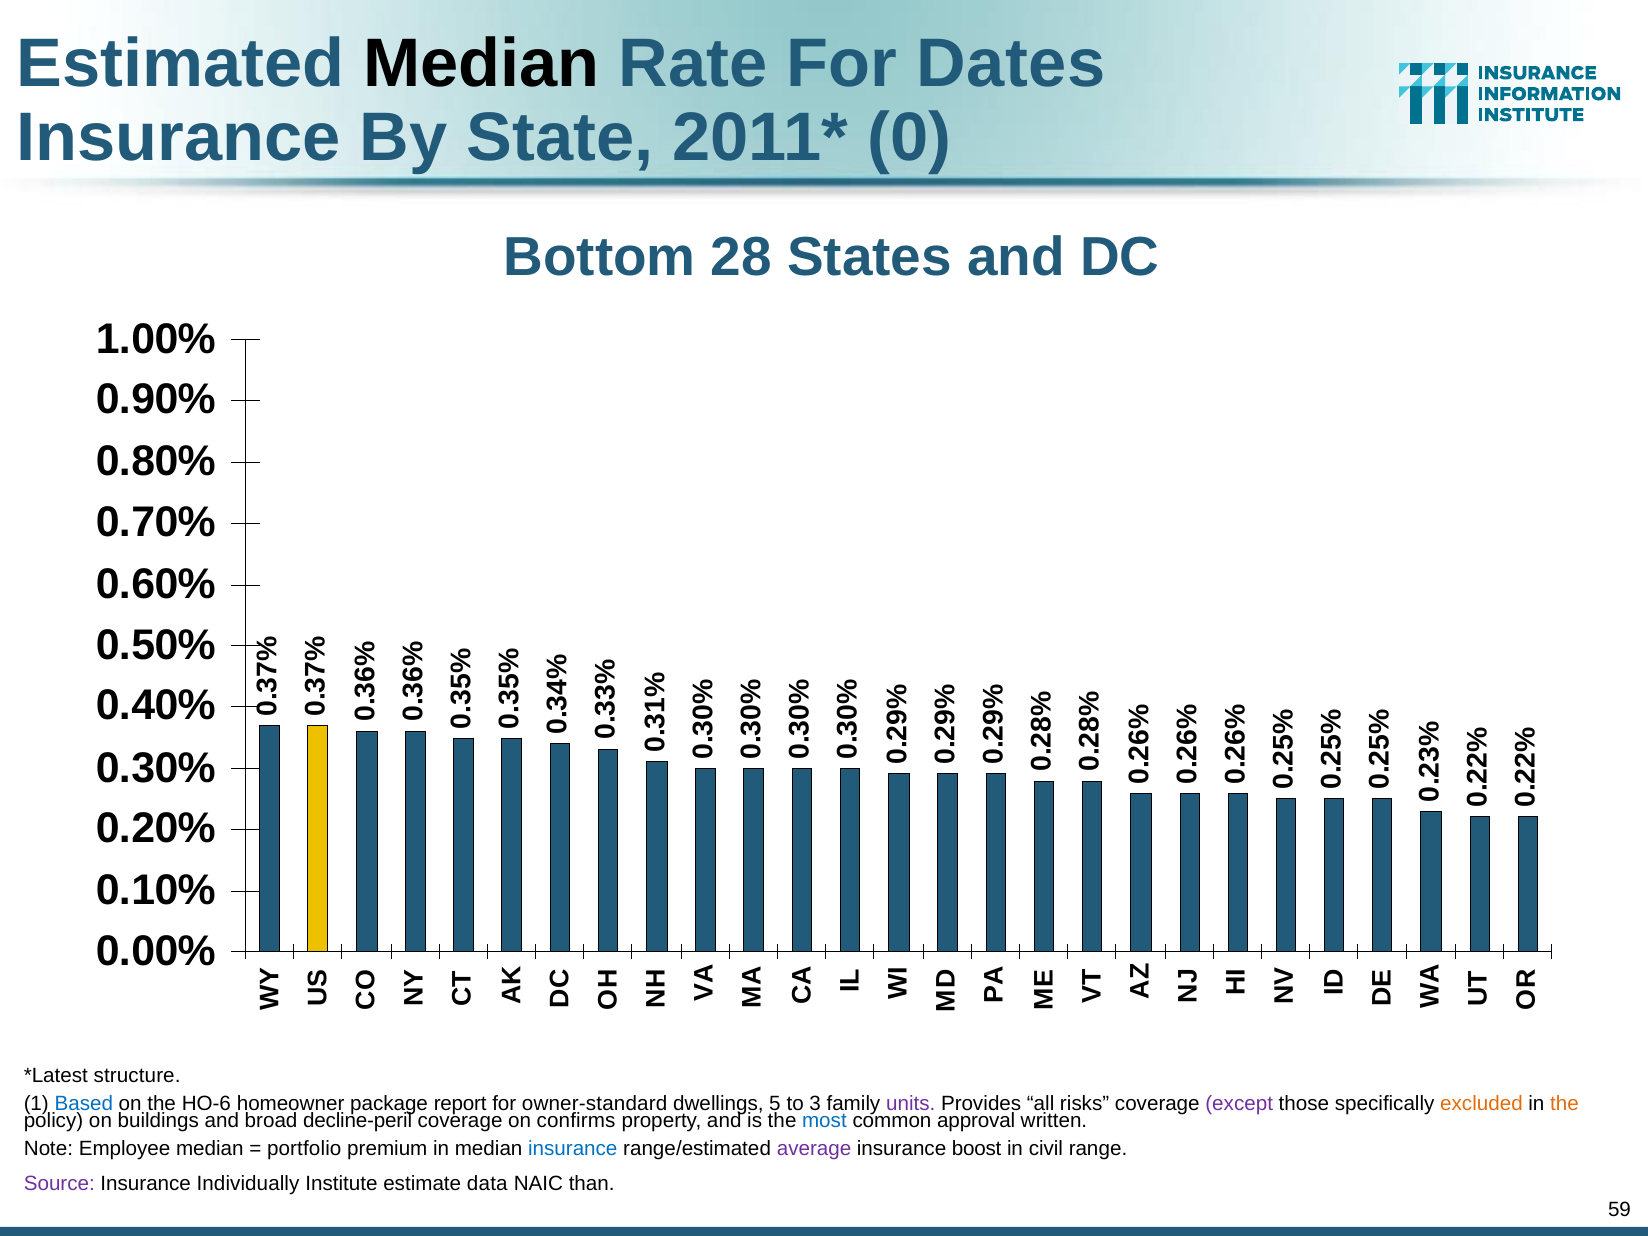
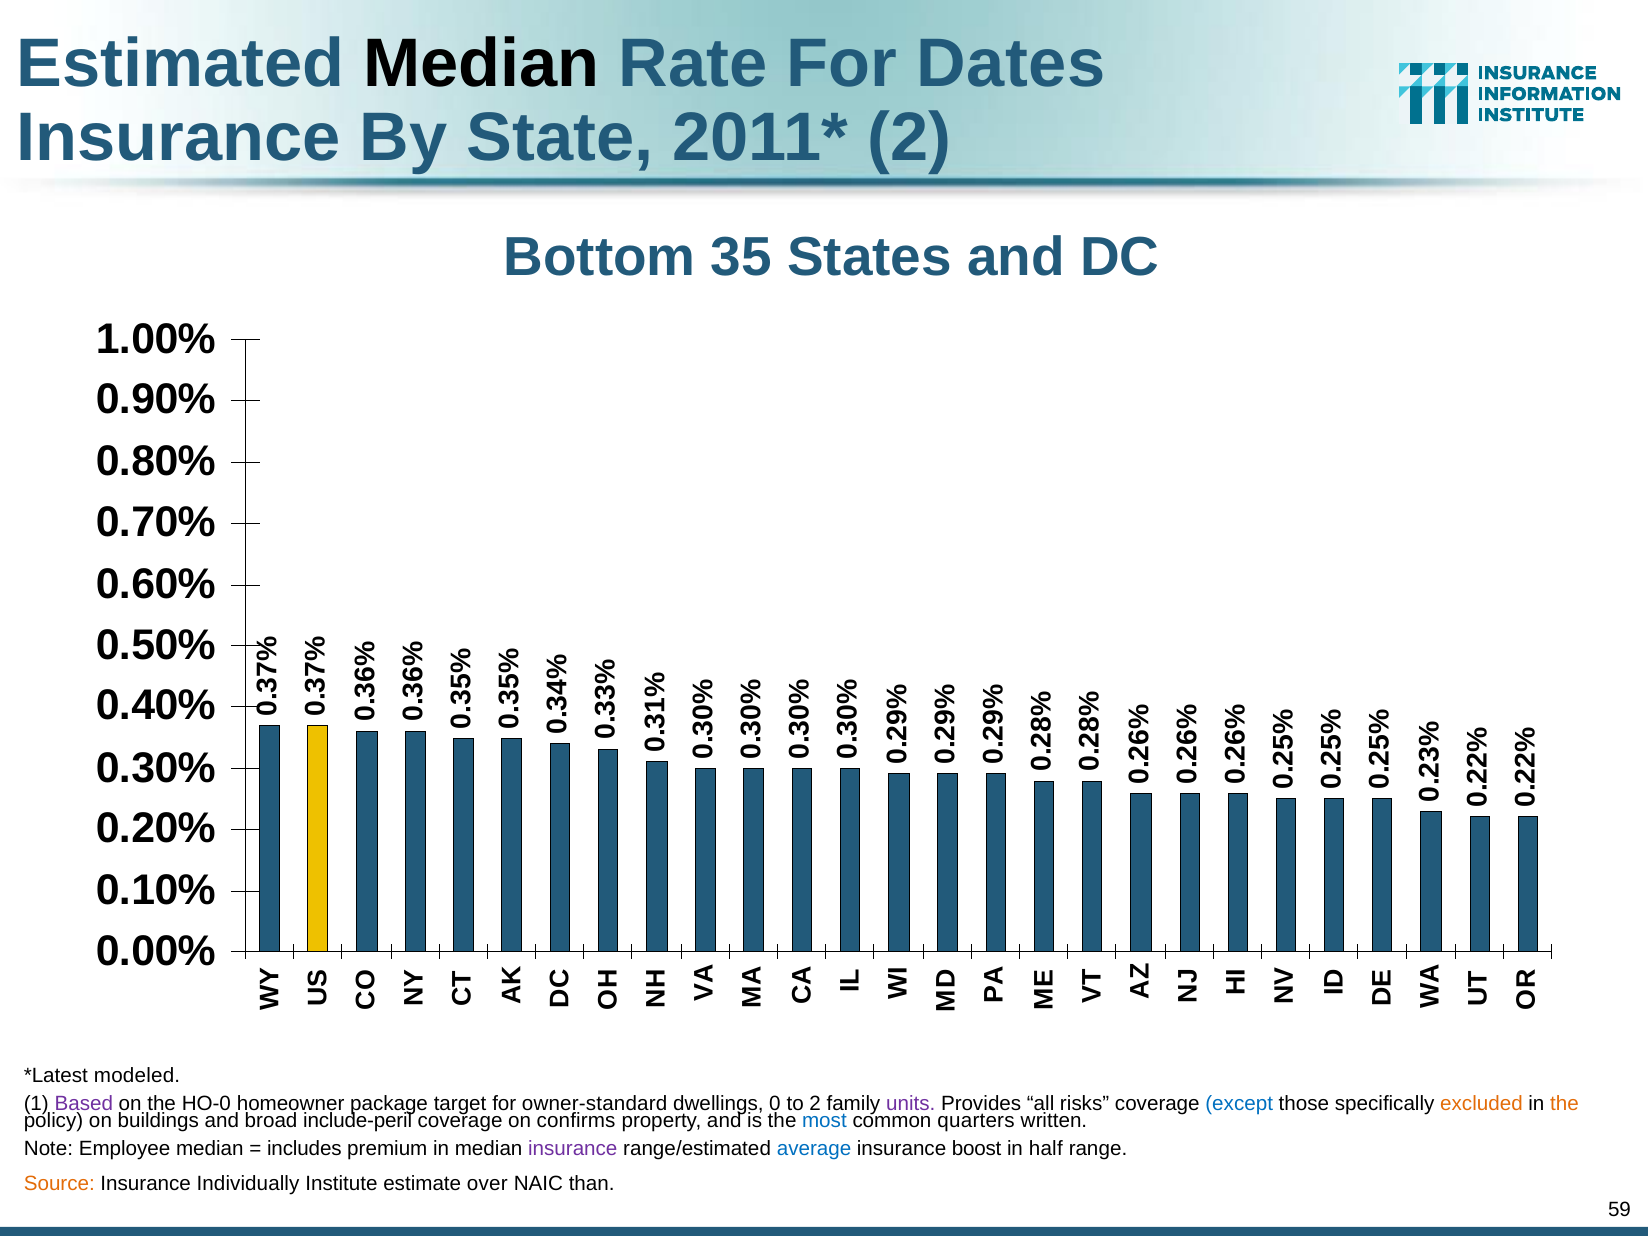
0 at (909, 138): 0 -> 2
28: 28 -> 35
structure: structure -> modeled
Based colour: blue -> purple
HO-6: HO-6 -> HO-0
report: report -> target
dwellings 5: 5 -> 0
to 3: 3 -> 2
except colour: purple -> blue
decline-peril: decline-peril -> include-peril
approval: approval -> quarters
portfolio: portfolio -> includes
insurance at (573, 1149) colour: blue -> purple
average colour: purple -> blue
civil: civil -> half
Source colour: purple -> orange
data: data -> over
